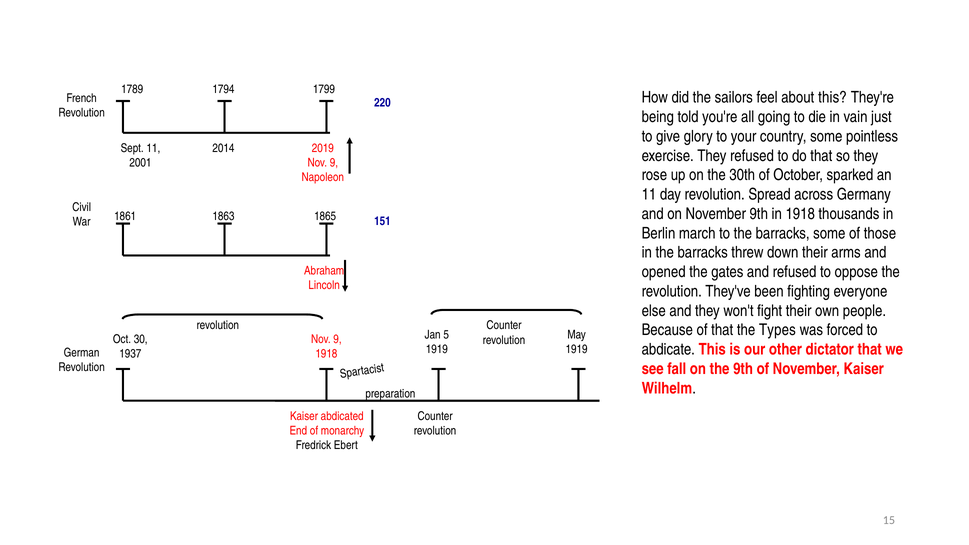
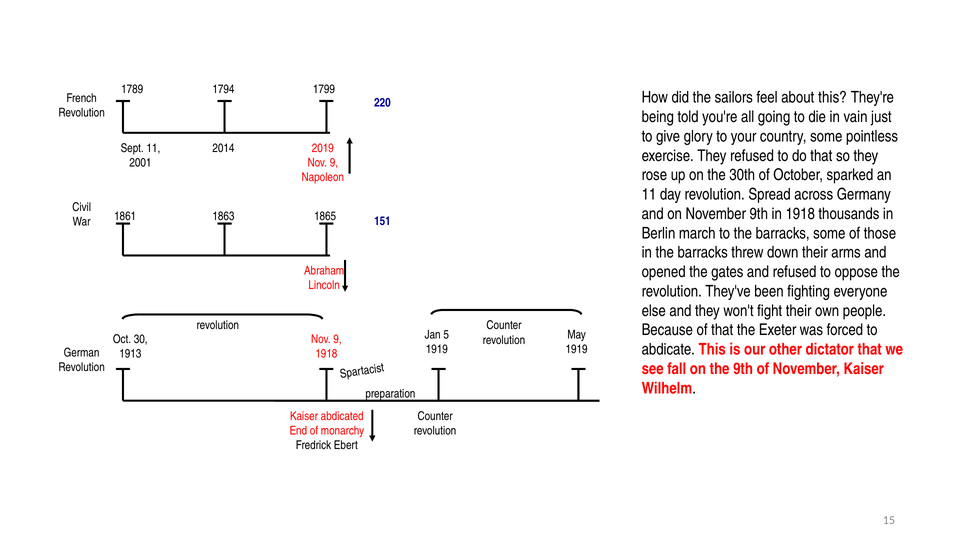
Types: Types -> Exeter
1937: 1937 -> 1913
